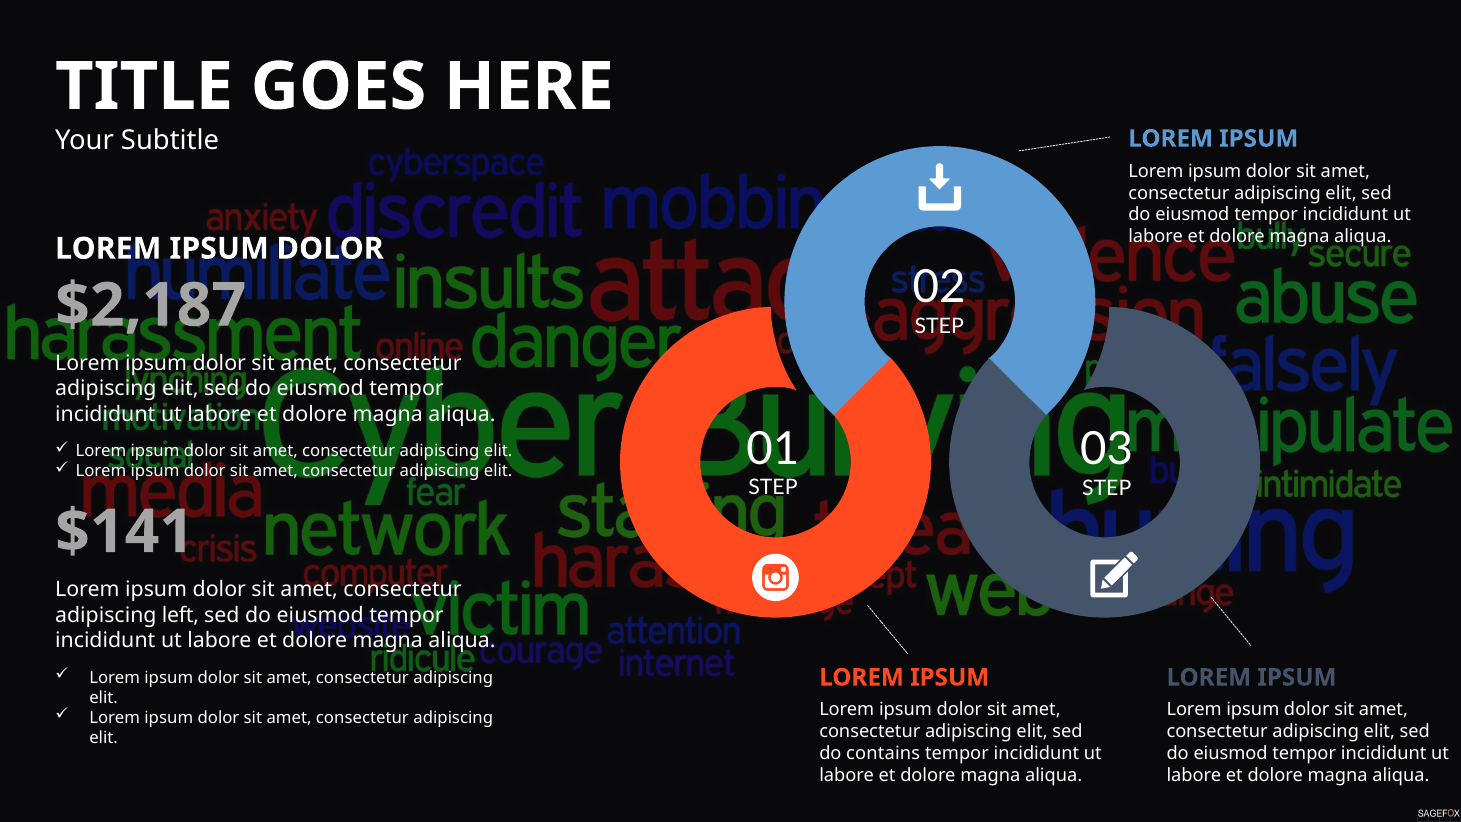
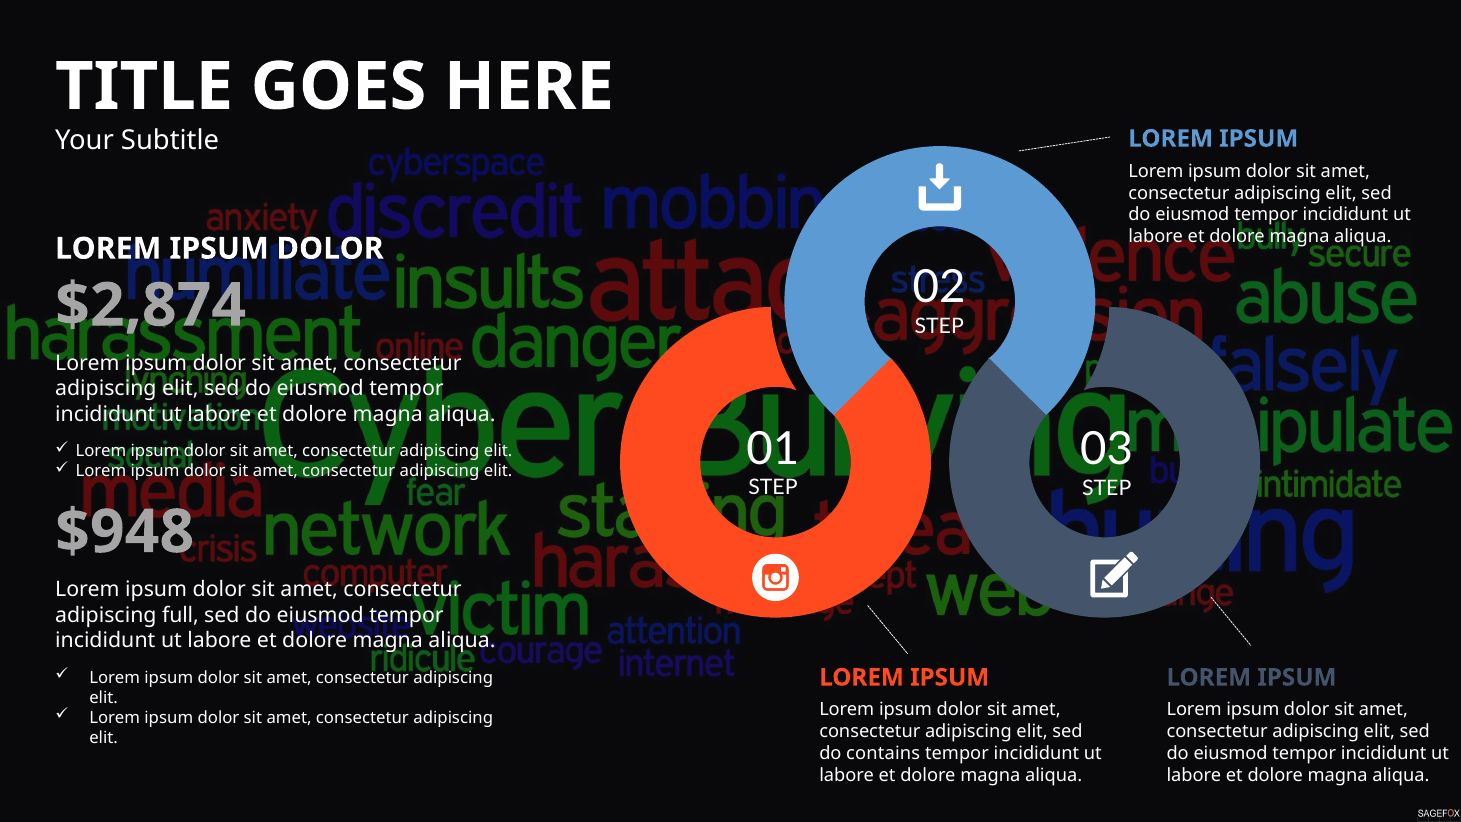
$2,187: $2,187 -> $2,874
$141: $141 -> $948
left: left -> full
